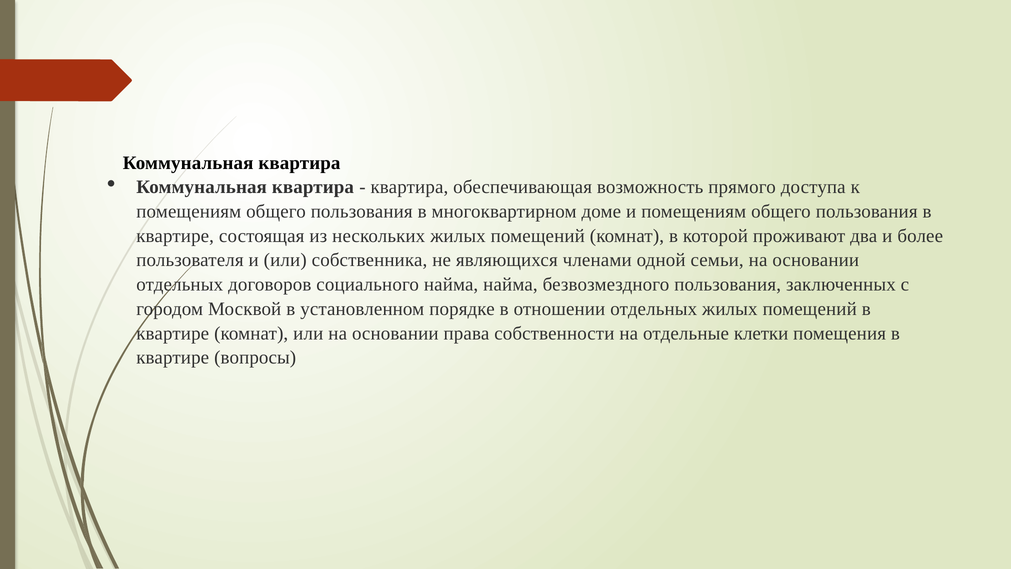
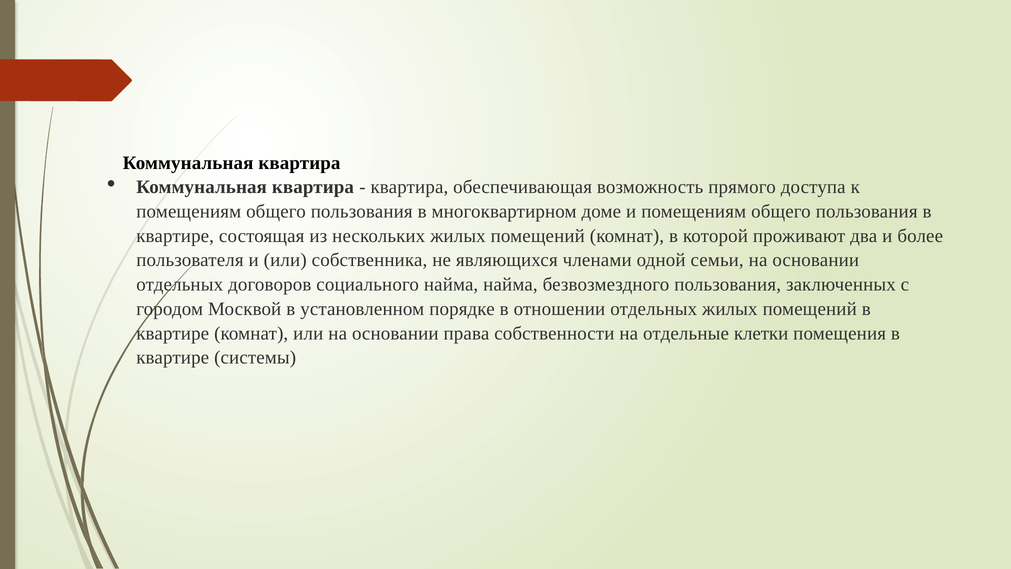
вопросы: вопросы -> системы
